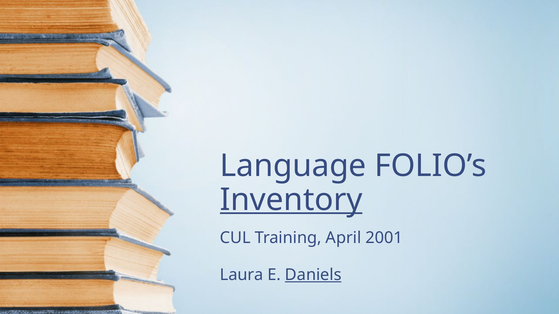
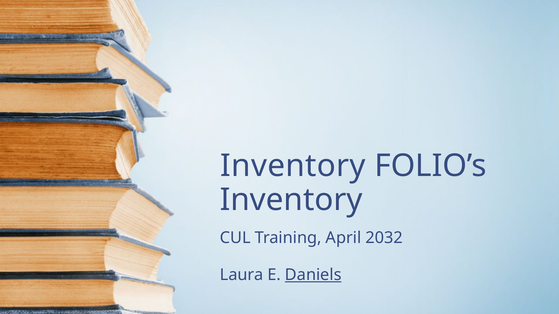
Language at (293, 166): Language -> Inventory
Inventory at (291, 200) underline: present -> none
2001: 2001 -> 2032
